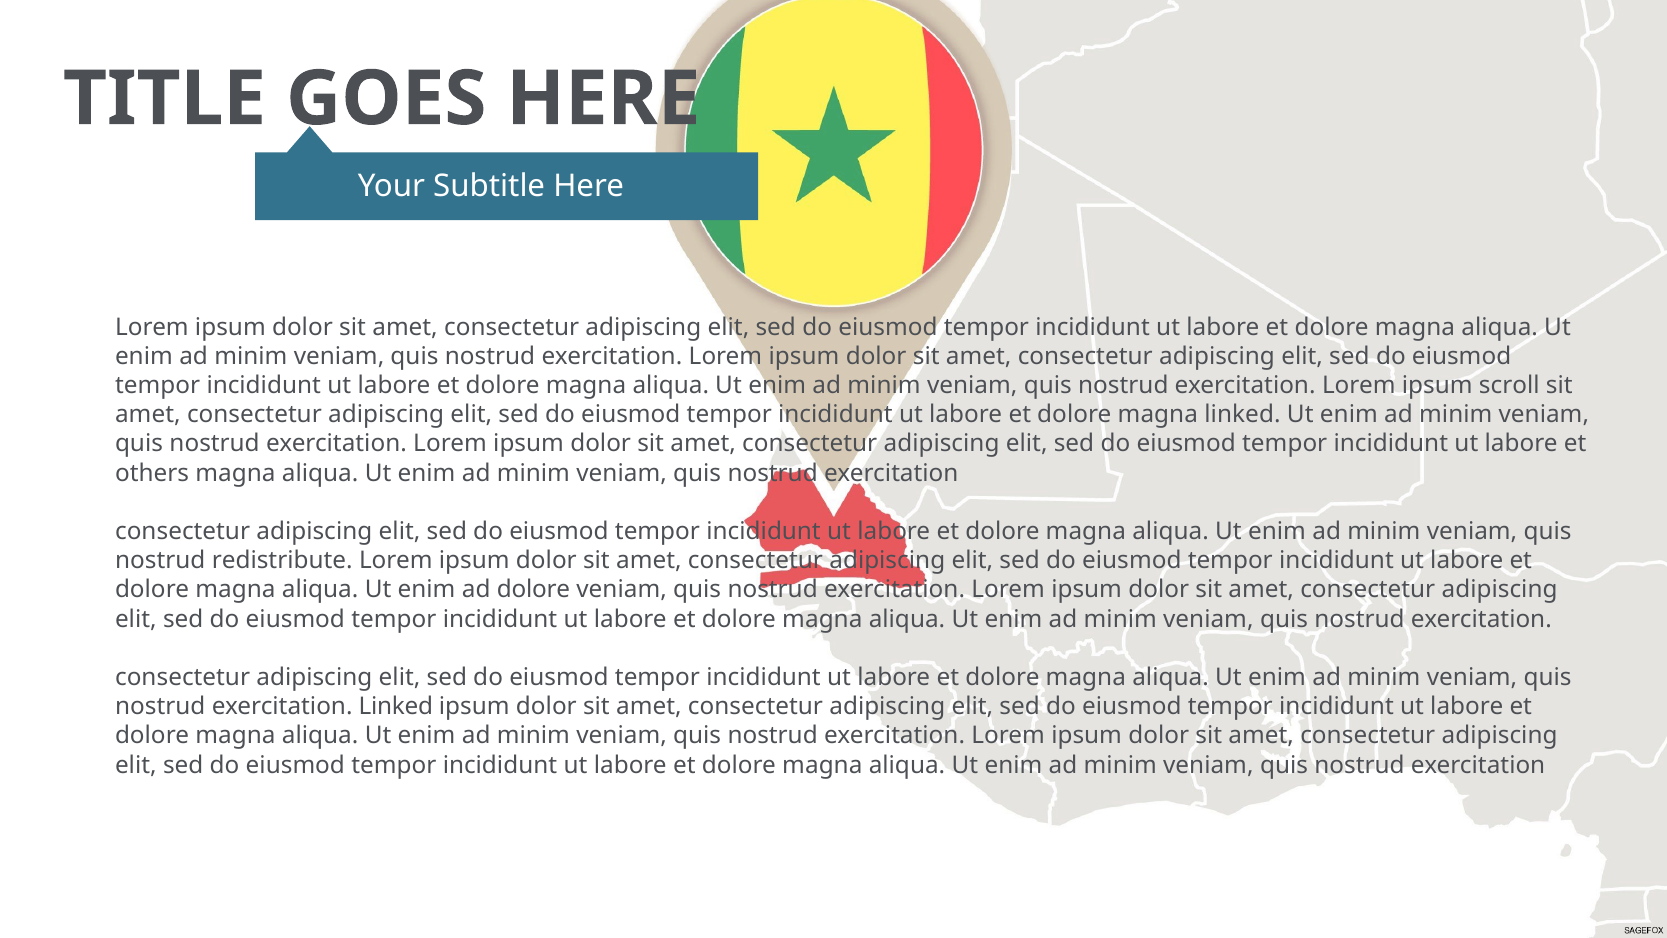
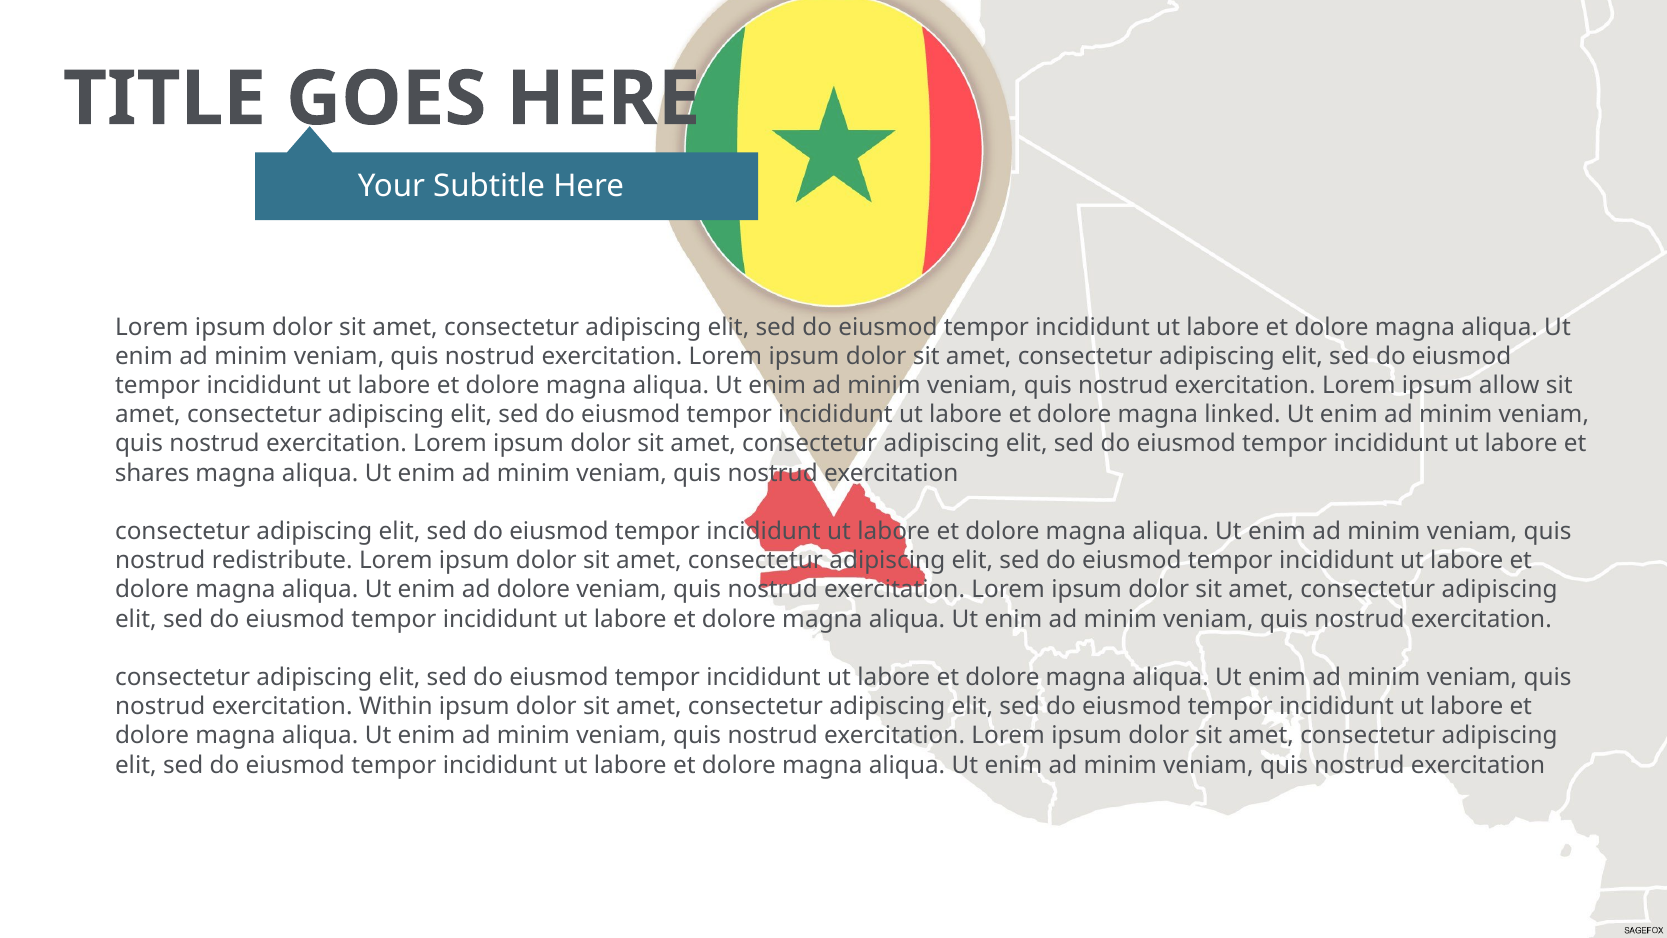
scroll: scroll -> allow
others: others -> shares
exercitation Linked: Linked -> Within
